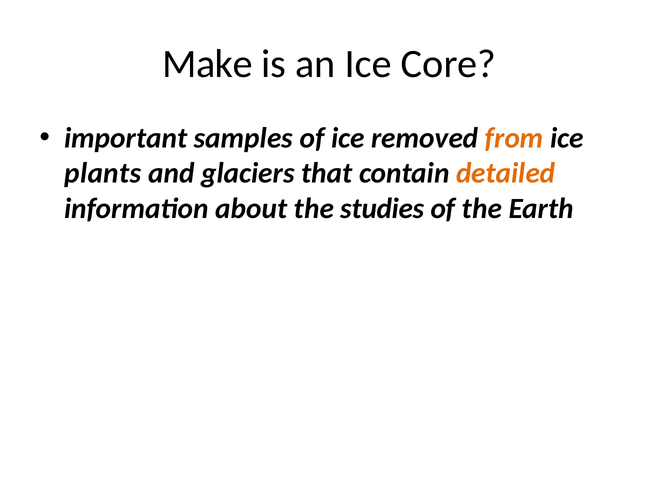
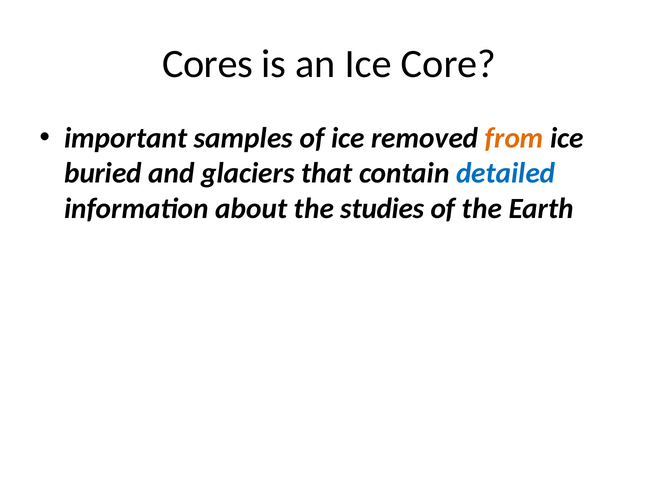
Make: Make -> Cores
plants: plants -> buried
detailed colour: orange -> blue
